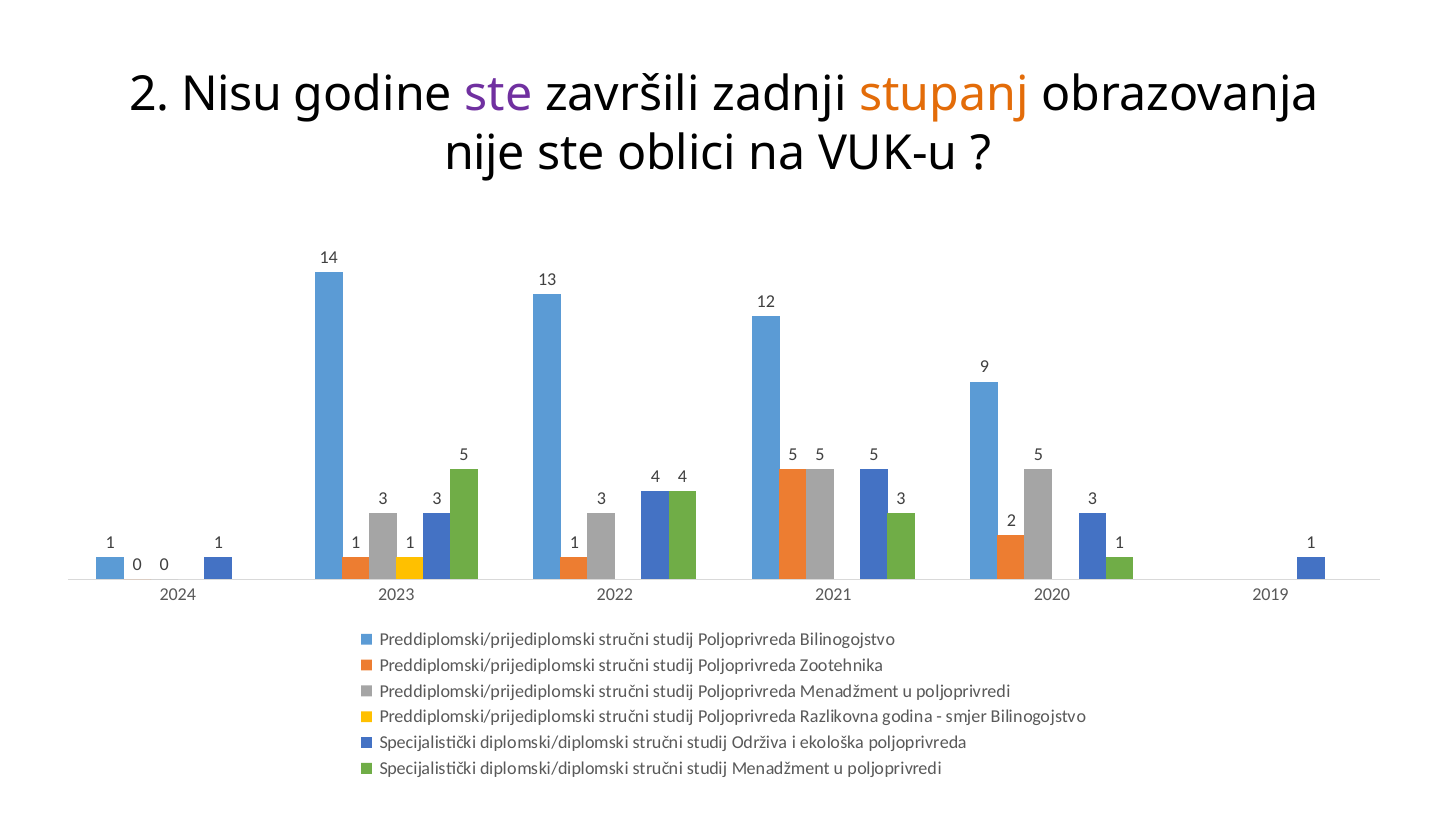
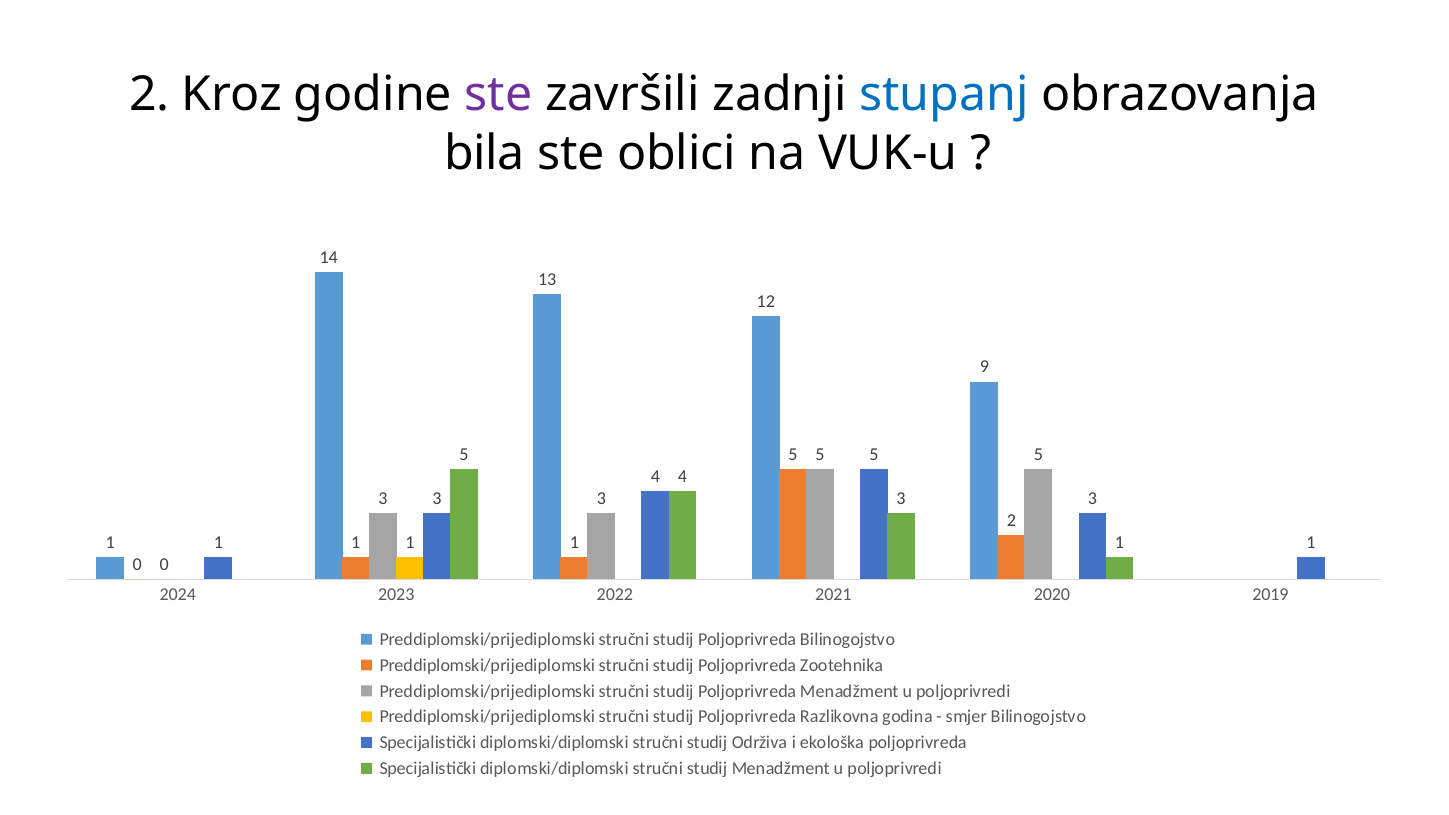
Nisu: Nisu -> Kroz
stupanj colour: orange -> blue
nije: nije -> bila
